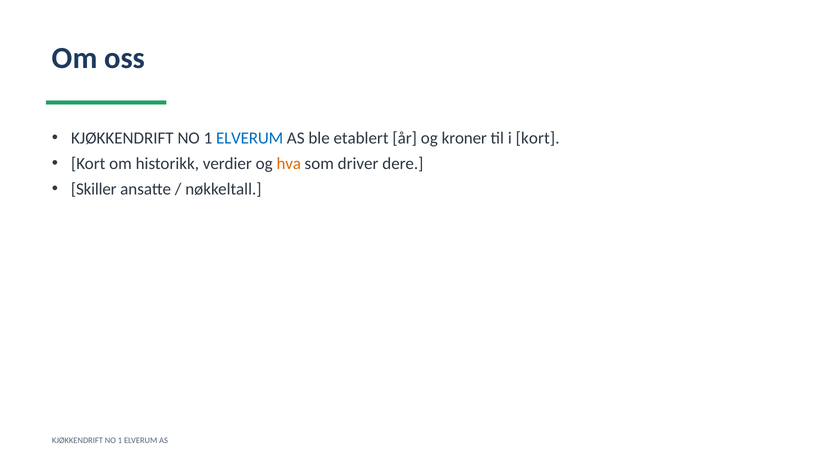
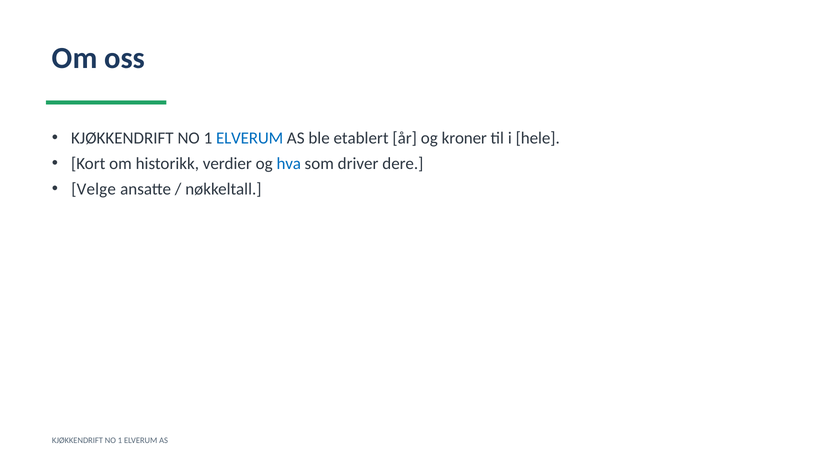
i kort: kort -> hele
hva colour: orange -> blue
Skiller: Skiller -> Velge
